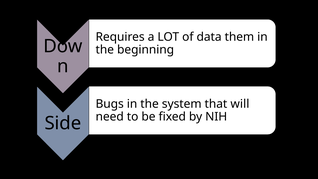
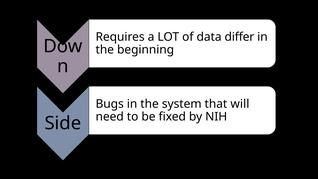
them: them -> differ
